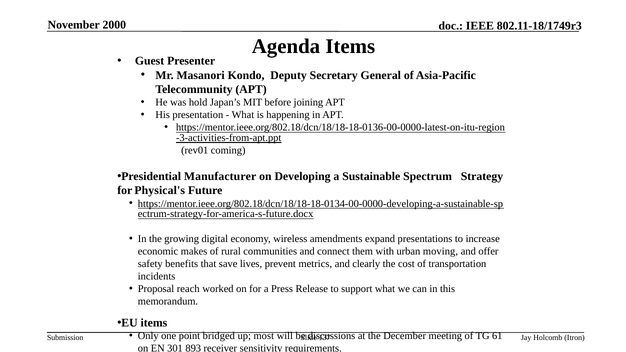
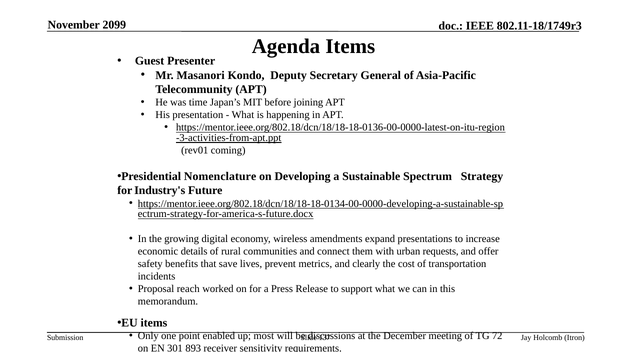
2000: 2000 -> 2099
hold: hold -> time
Manufacturer: Manufacturer -> Nomenclature
Physical's: Physical's -> Industry's
makes: makes -> details
moving: moving -> requests
bridged: bridged -> enabled
61: 61 -> 72
